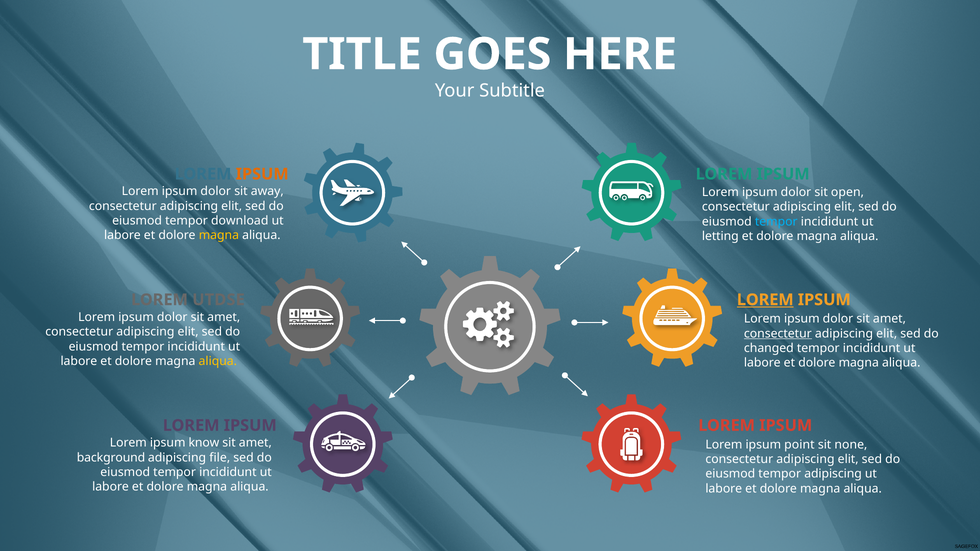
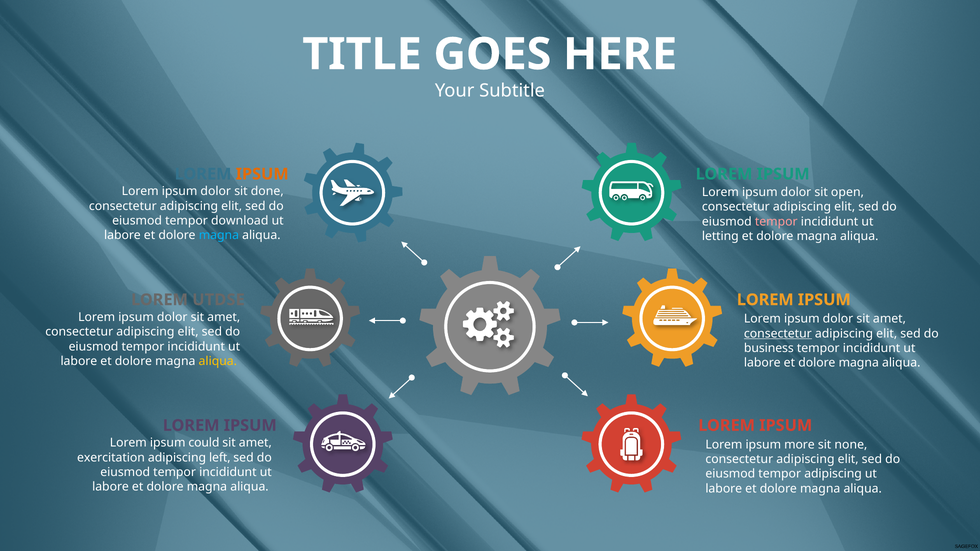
away: away -> done
tempor at (776, 222) colour: light blue -> pink
magna at (219, 236) colour: yellow -> light blue
LOREM at (765, 300) underline: present -> none
changed: changed -> business
know: know -> could
point: point -> more
background: background -> exercitation
file: file -> left
